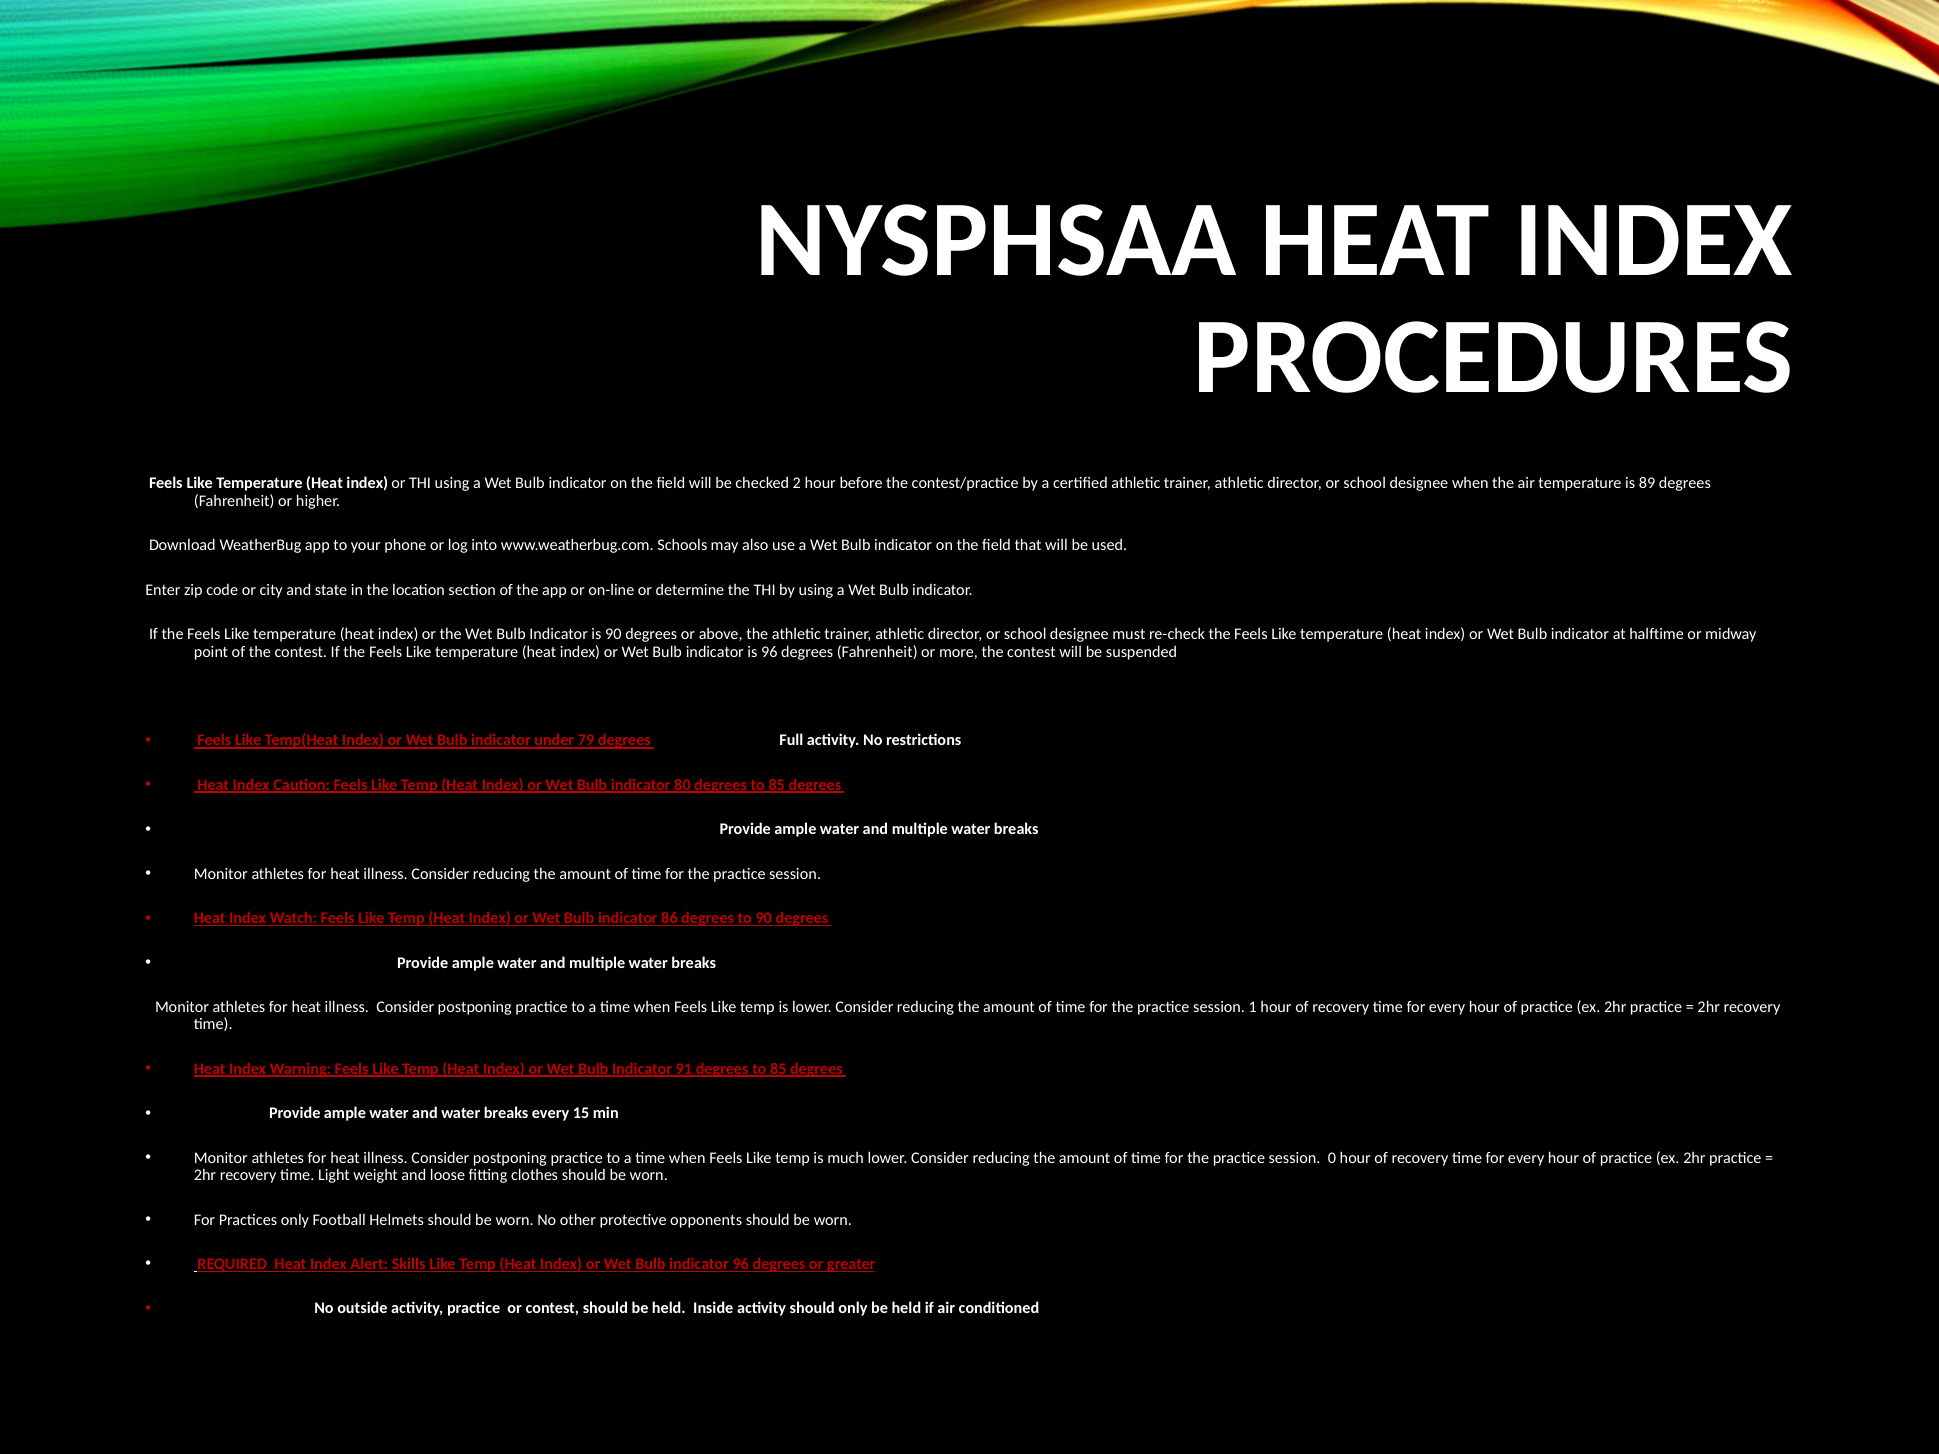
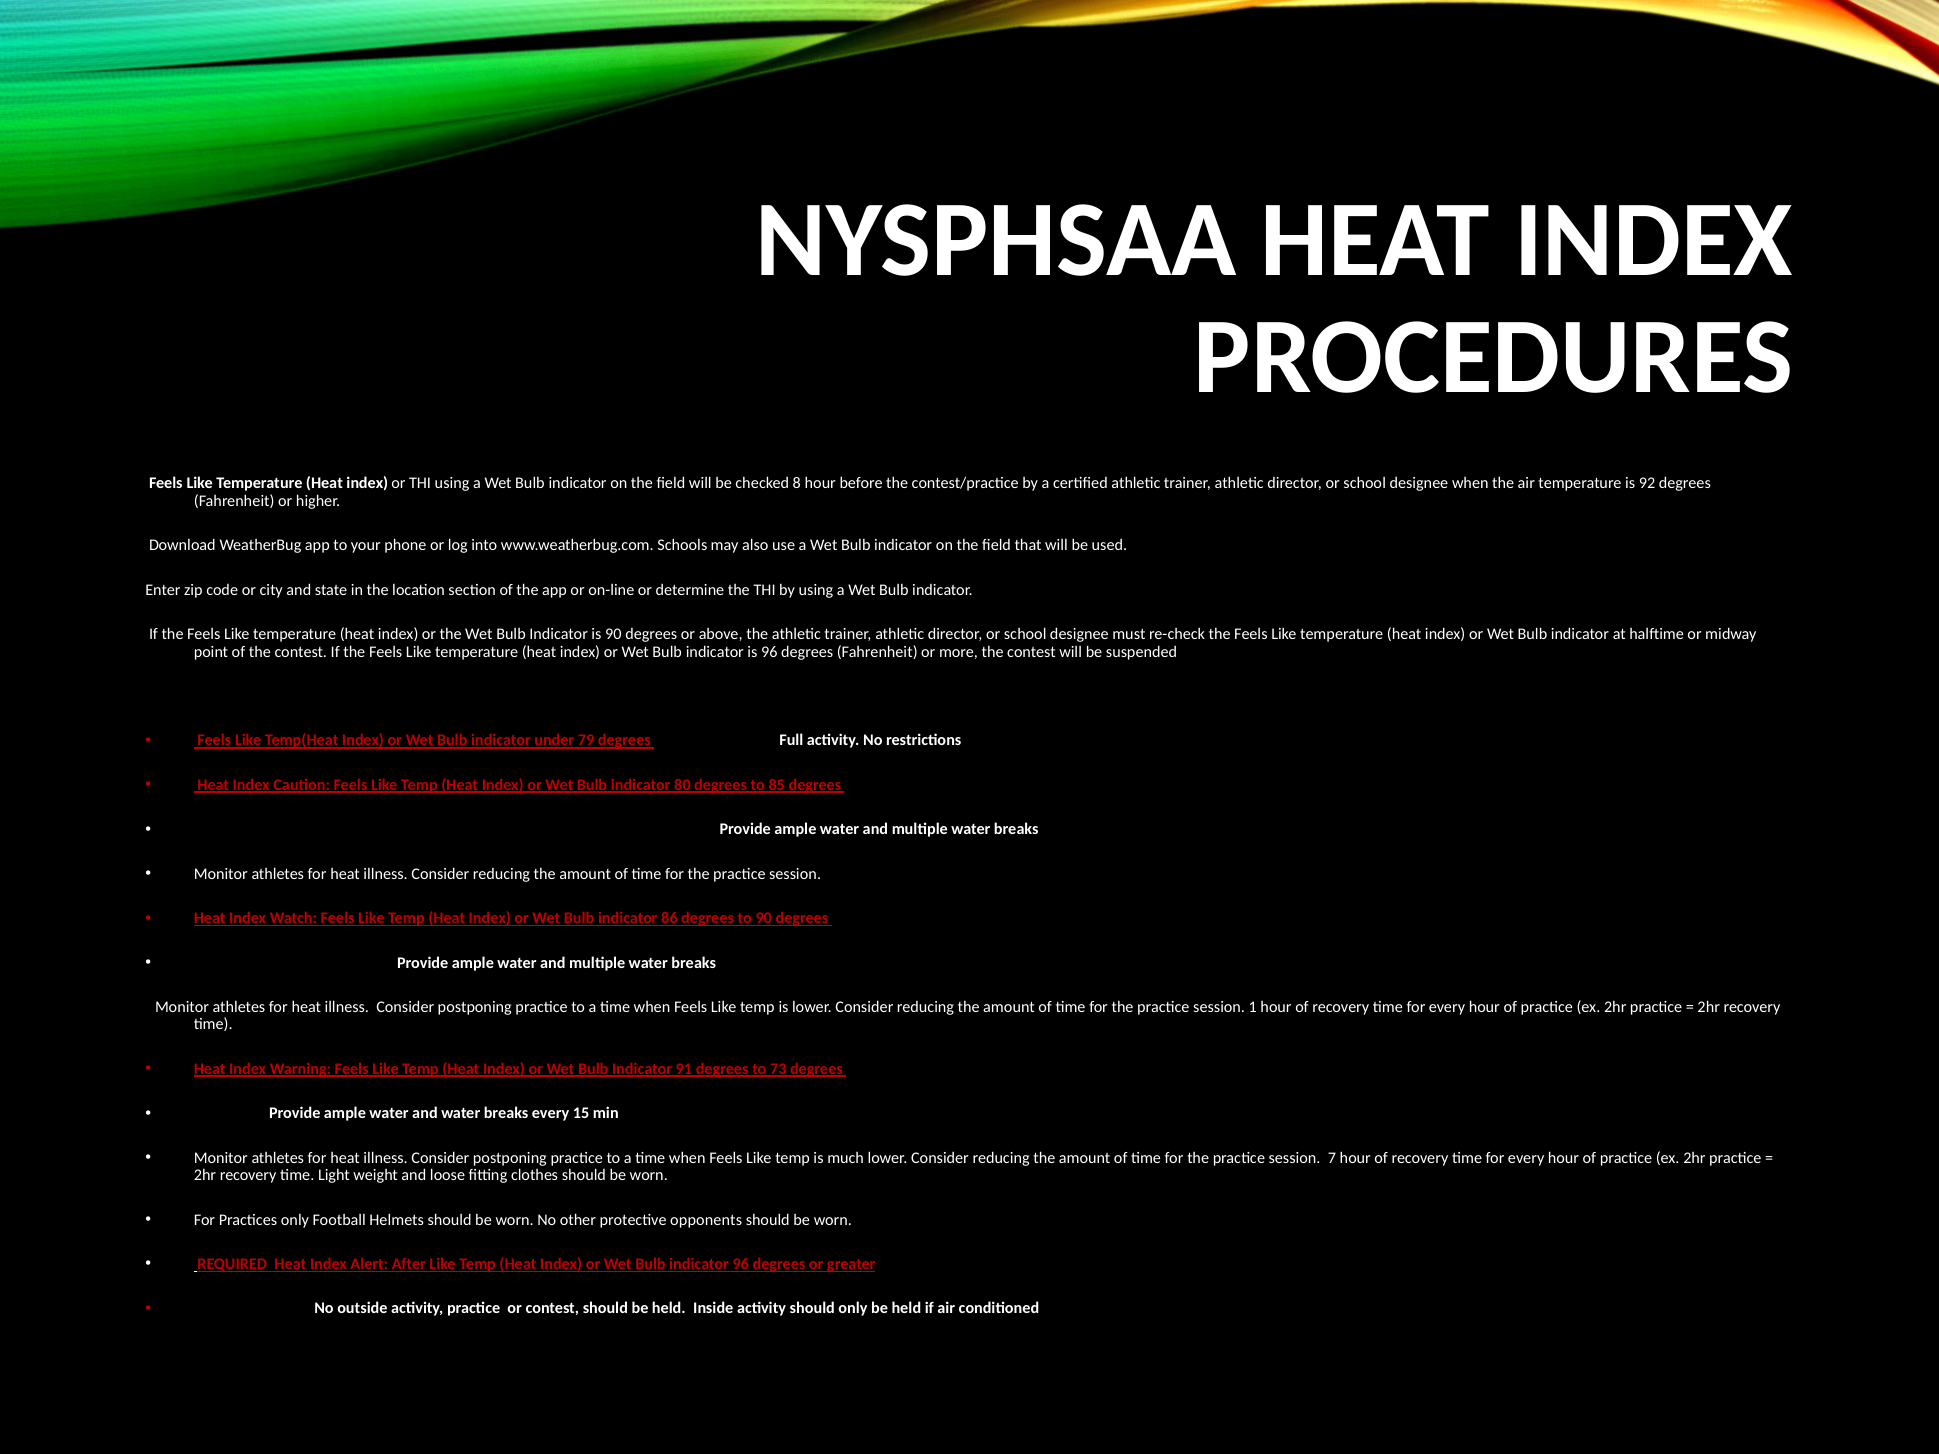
2: 2 -> 8
89: 89 -> 92
91 degrees to 85: 85 -> 73
0: 0 -> 7
Skills: Skills -> After
